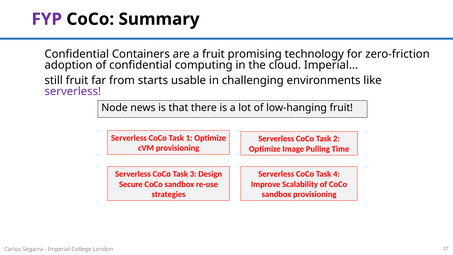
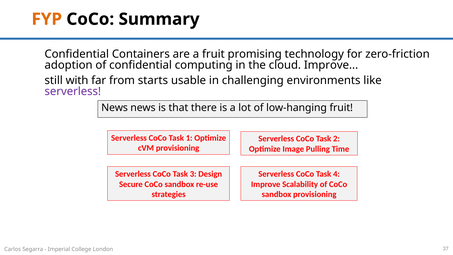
FYP colour: purple -> orange
cloud Imperial: Imperial -> Improve
still fruit: fruit -> with
Node at (115, 108): Node -> News
